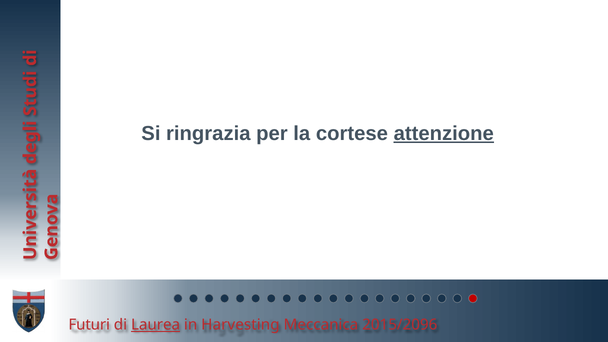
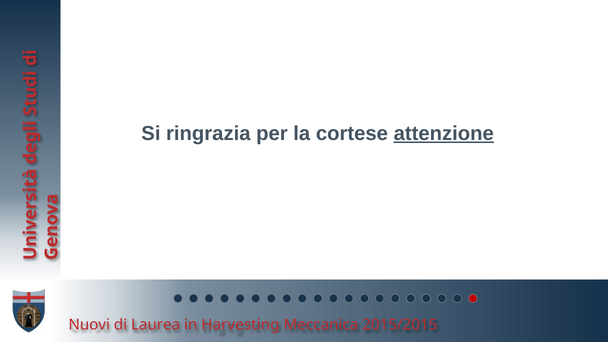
Futuri: Futuri -> Nuovi
Laurea underline: present -> none
2015/2096: 2015/2096 -> 2015/2015
